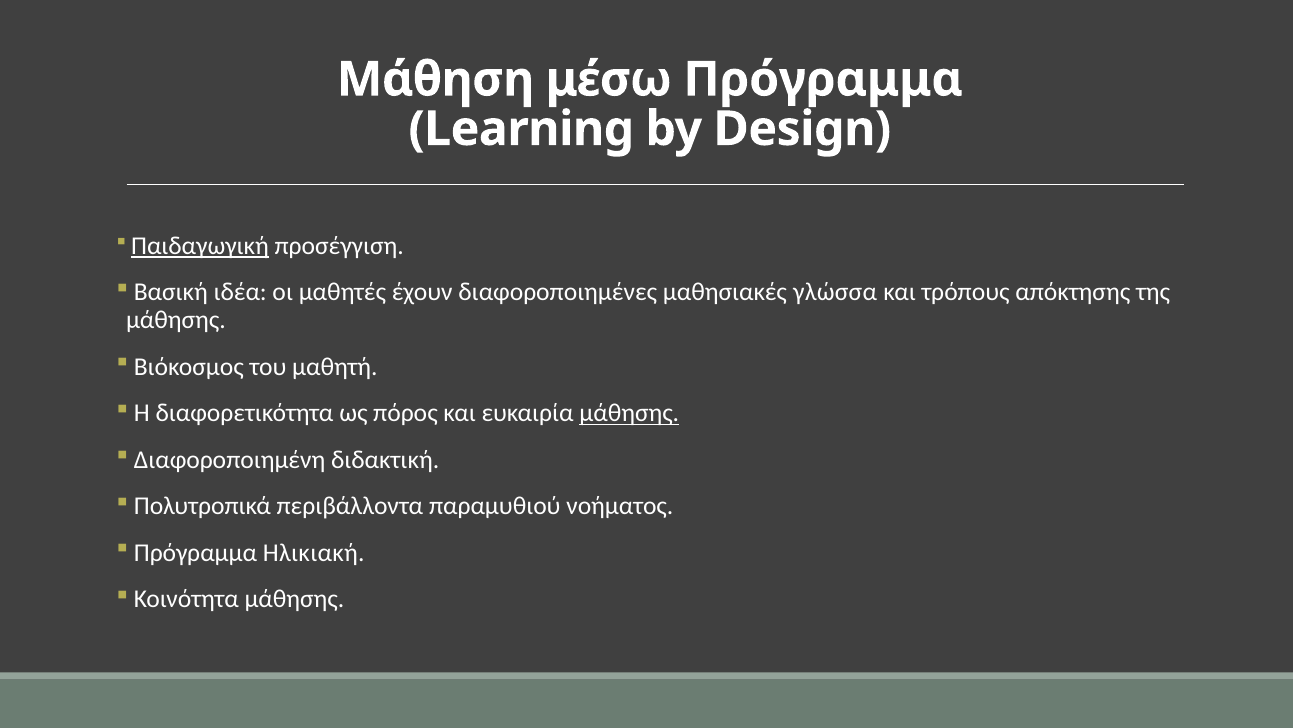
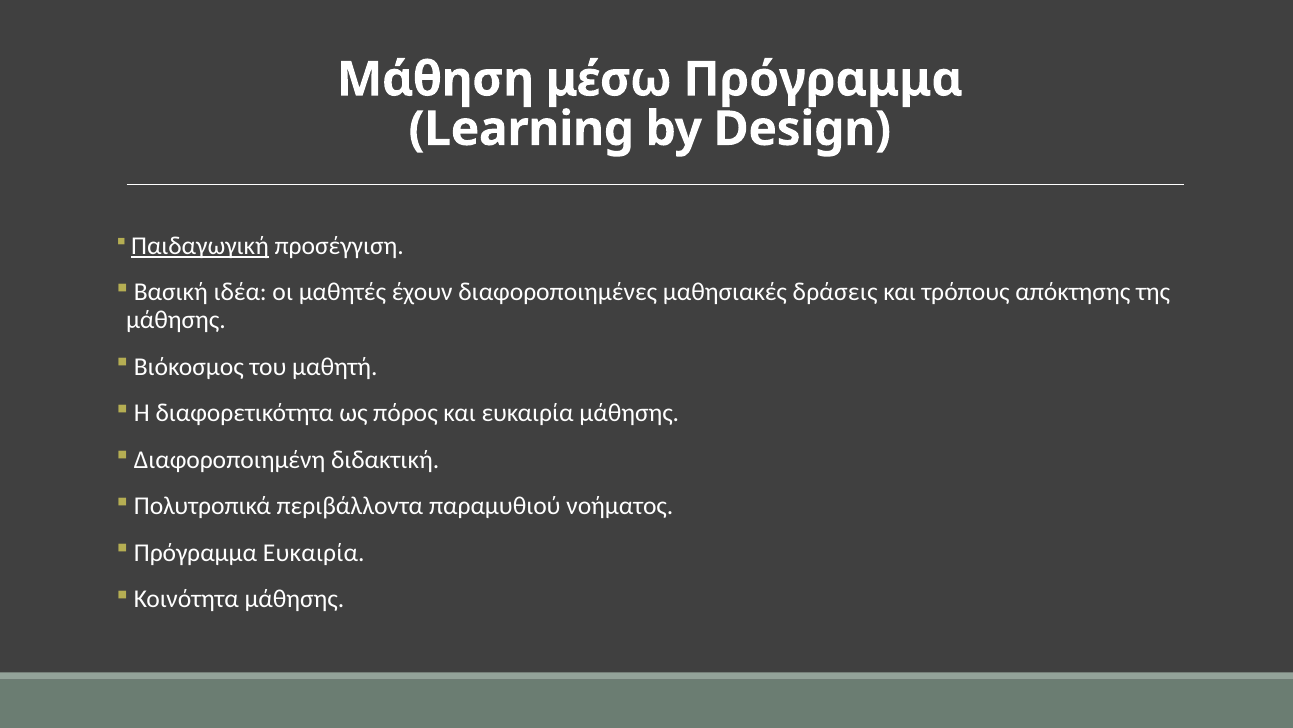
γλώσσα: γλώσσα -> δράσεις
μάθησης at (629, 413) underline: present -> none
Πρόγραμμα Ηλικιακή: Ηλικιακή -> Ευκαιρία
